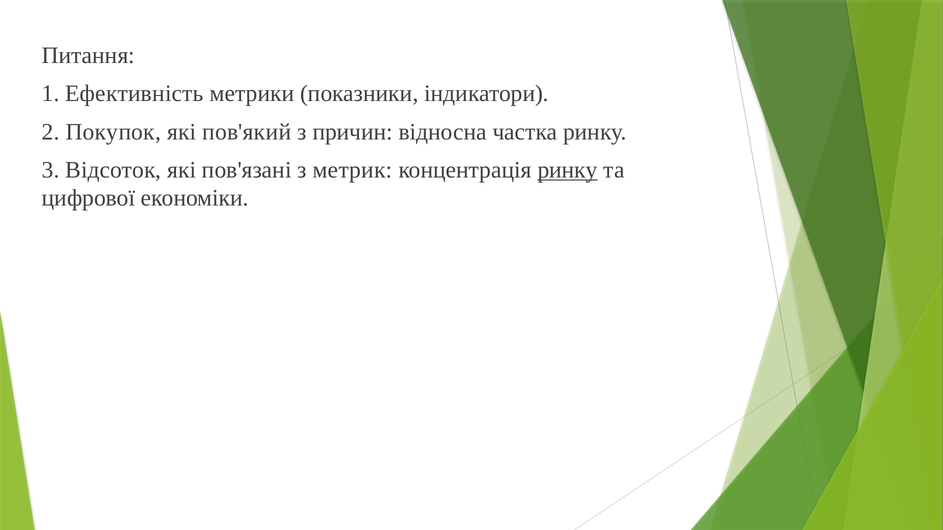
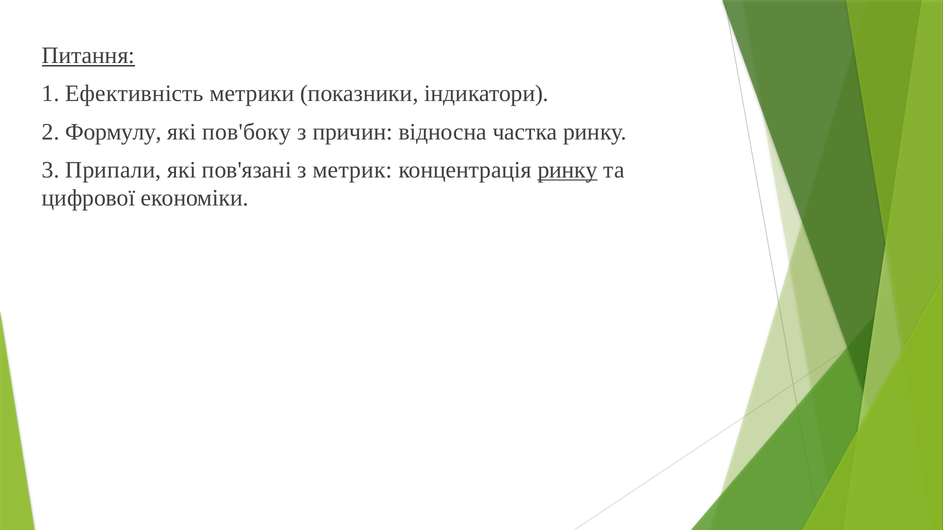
Питання underline: none -> present
Покупок: Покупок -> Формулу
пов'який: пов'який -> пов'боку
Відсоток: Відсоток -> Припали
